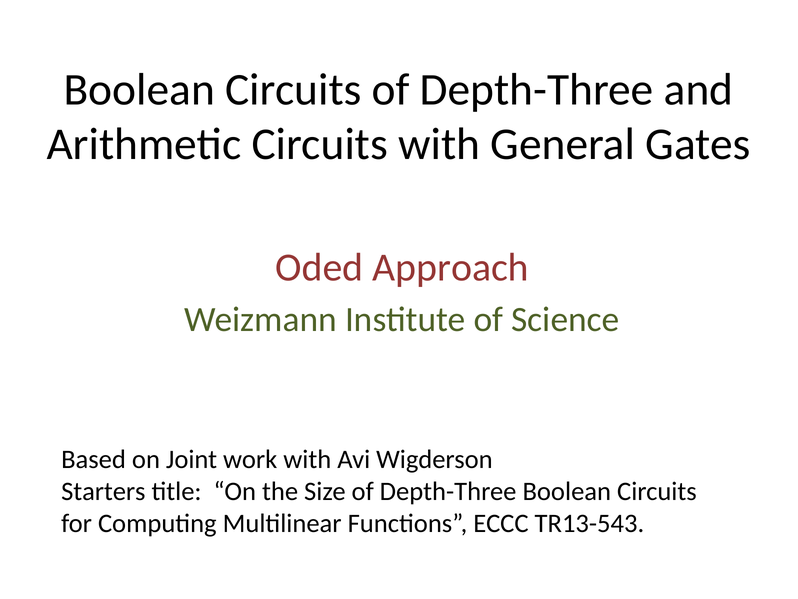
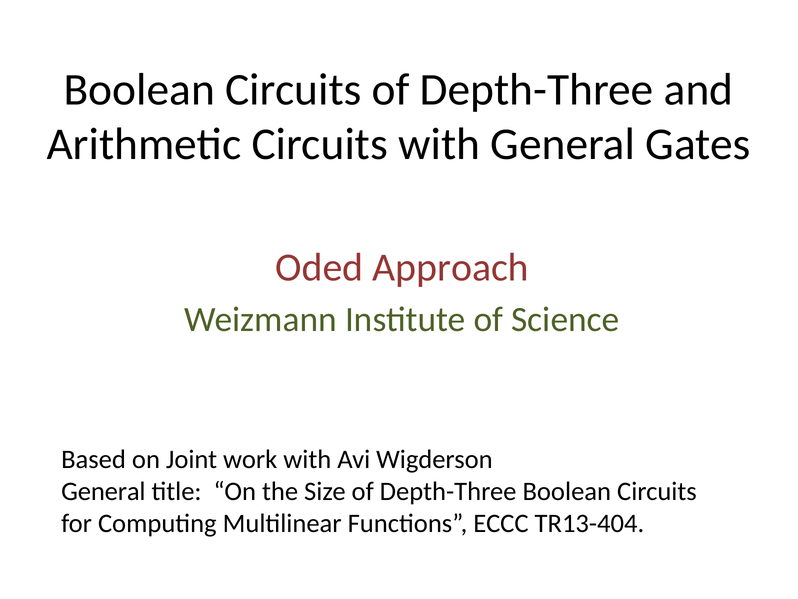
Starters at (103, 491): Starters -> General
TR13-543: TR13-543 -> TR13-404
